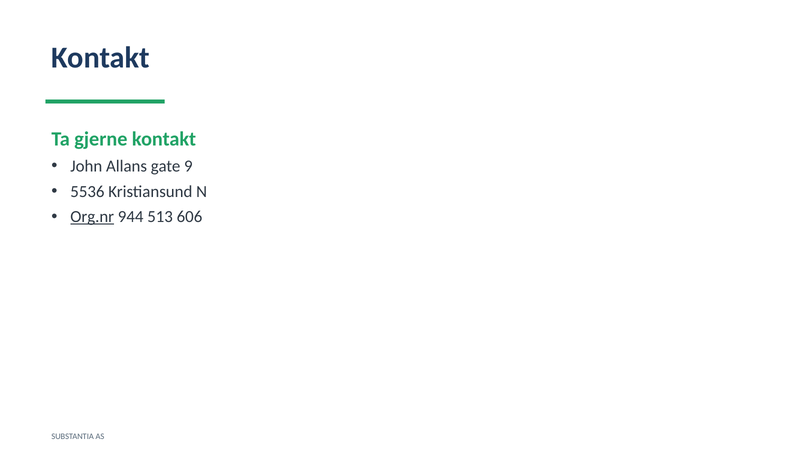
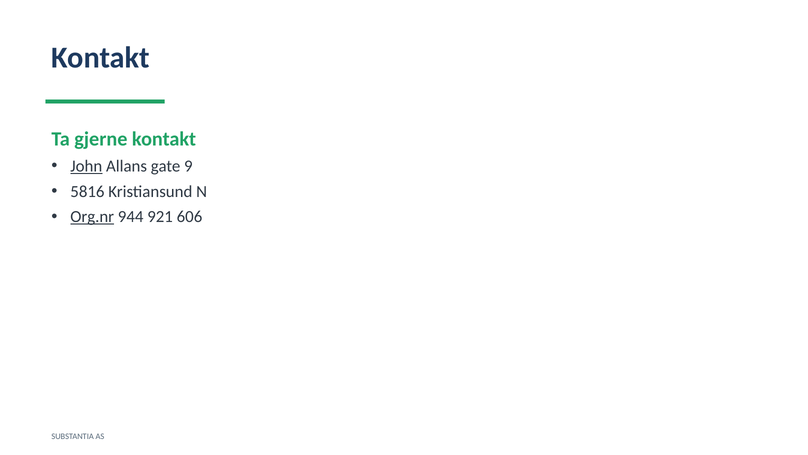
John underline: none -> present
5536: 5536 -> 5816
513: 513 -> 921
